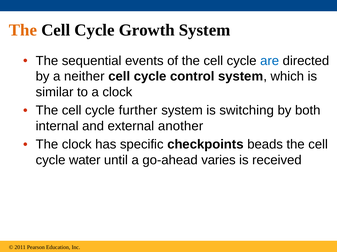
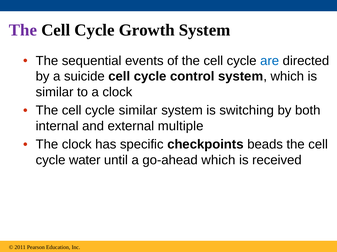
The at (23, 30) colour: orange -> purple
neither: neither -> suicide
cycle further: further -> similar
another: another -> multiple
go-ahead varies: varies -> which
